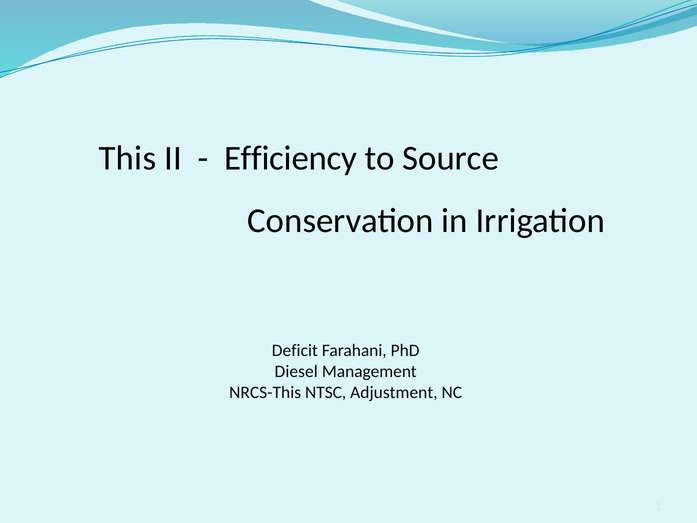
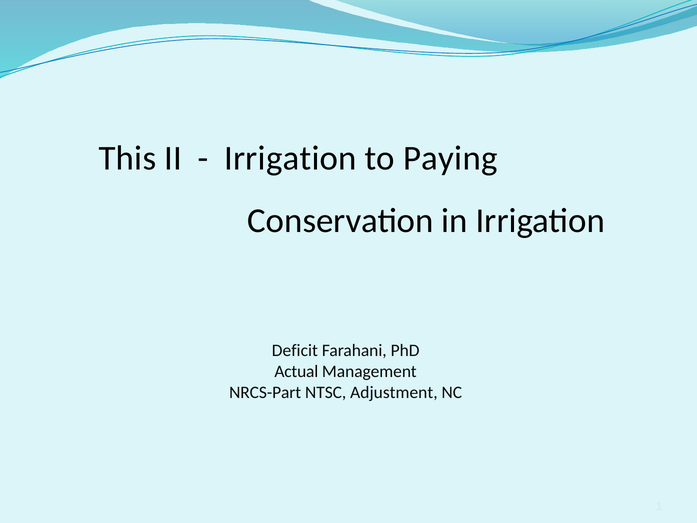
Efficiency at (291, 158): Efficiency -> Irrigation
Source: Source -> Paying
Diesel: Diesel -> Actual
NRCS-This: NRCS-This -> NRCS-Part
